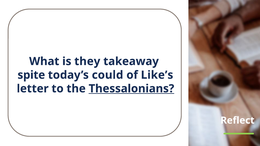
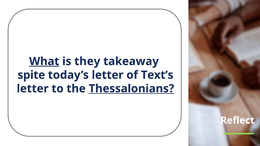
What underline: none -> present
today’s could: could -> letter
Like’s: Like’s -> Text’s
